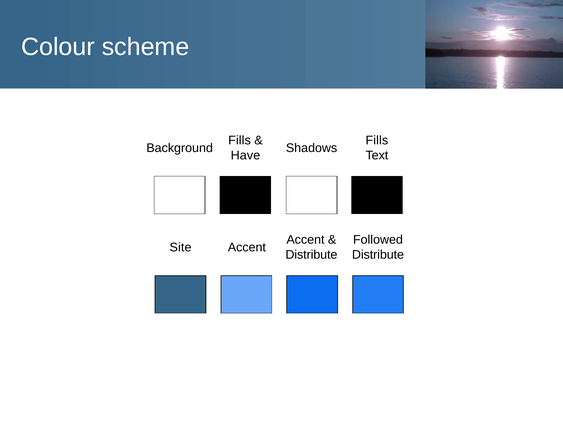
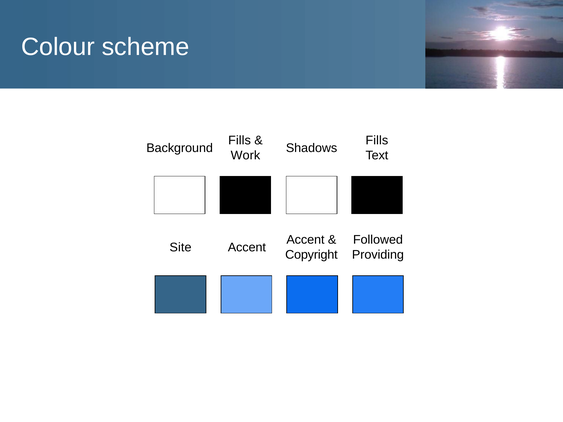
Have: Have -> Work
Distribute at (378, 255): Distribute -> Providing
Distribute at (311, 255): Distribute -> Copyright
